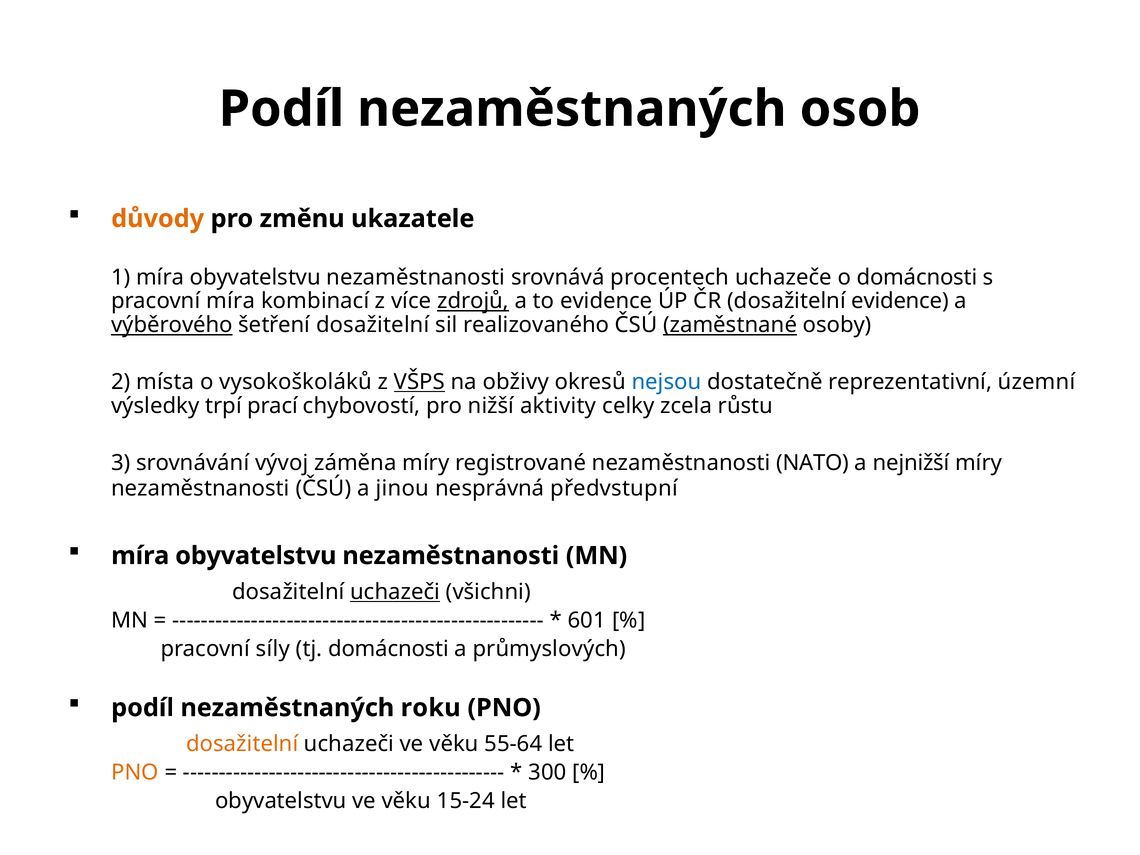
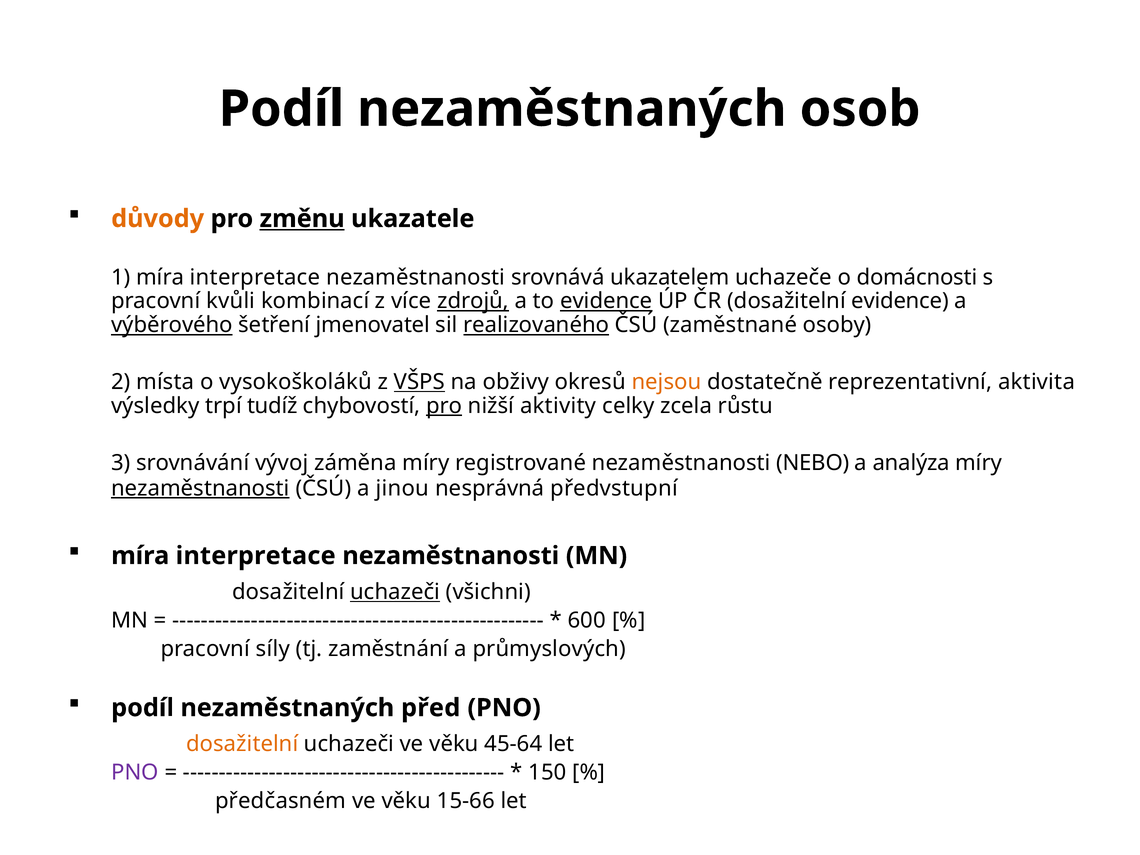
změnu underline: none -> present
1 míra obyvatelstvu: obyvatelstvu -> interpretace
procentech: procentech -> ukazatelem
pracovní míra: míra -> kvůli
evidence at (606, 301) underline: none -> present
šetření dosažitelní: dosažitelní -> jmenovatel
realizovaného underline: none -> present
zaměstnané underline: present -> none
nejsou colour: blue -> orange
územní: územní -> aktivita
prací: prací -> tudíž
pro at (444, 406) underline: none -> present
NATO: NATO -> NEBO
nejnižší: nejnižší -> analýza
nezaměstnanosti at (200, 488) underline: none -> present
obyvatelstvu at (256, 556): obyvatelstvu -> interpretace
601: 601 -> 600
tj domácnosti: domácnosti -> zaměstnání
roku: roku -> před
55-64: 55-64 -> 45-64
PNO at (135, 772) colour: orange -> purple
300: 300 -> 150
obyvatelstvu at (281, 801): obyvatelstvu -> předčasném
15-24: 15-24 -> 15-66
